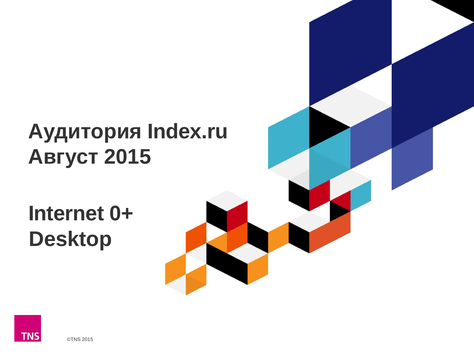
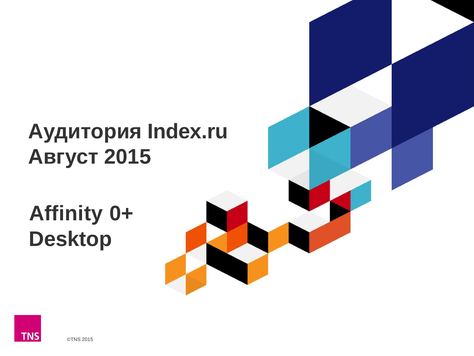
Internet: Internet -> Affinity
